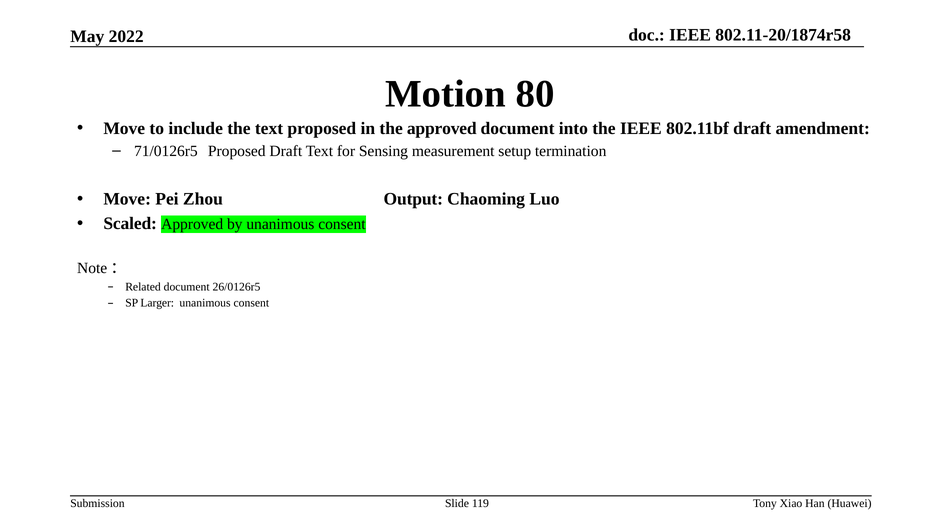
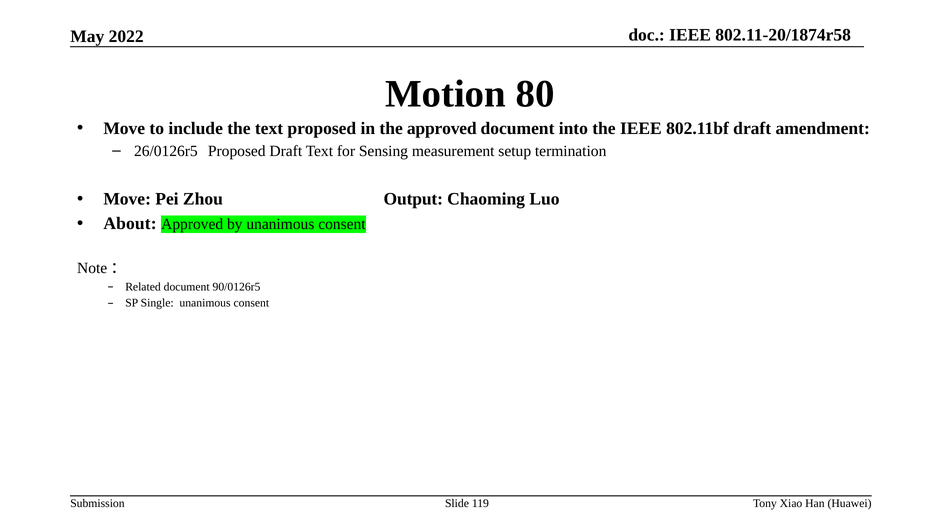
71/0126r5: 71/0126r5 -> 26/0126r5
Scaled: Scaled -> About
26/0126r5: 26/0126r5 -> 90/0126r5
Larger: Larger -> Single
